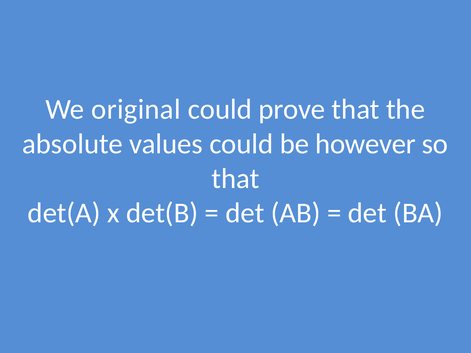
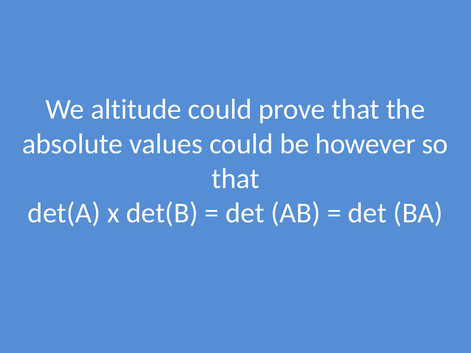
original: original -> altitude
